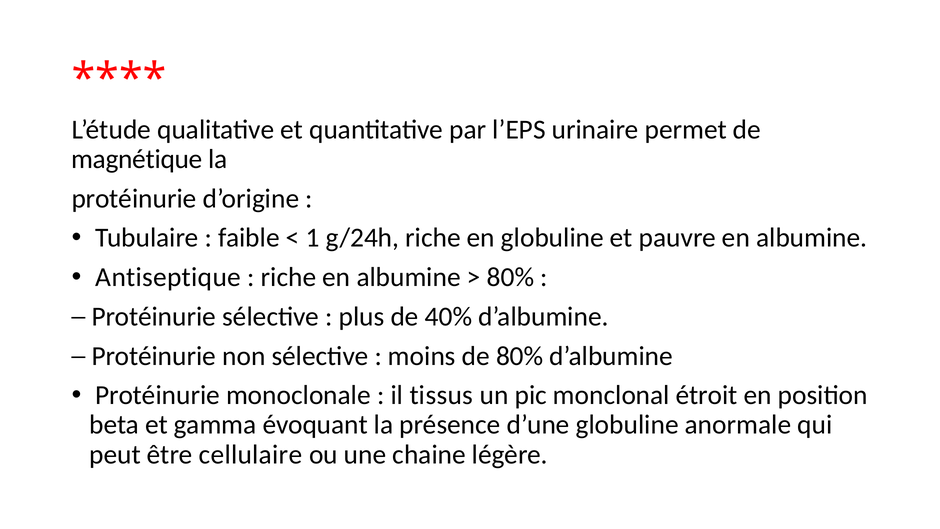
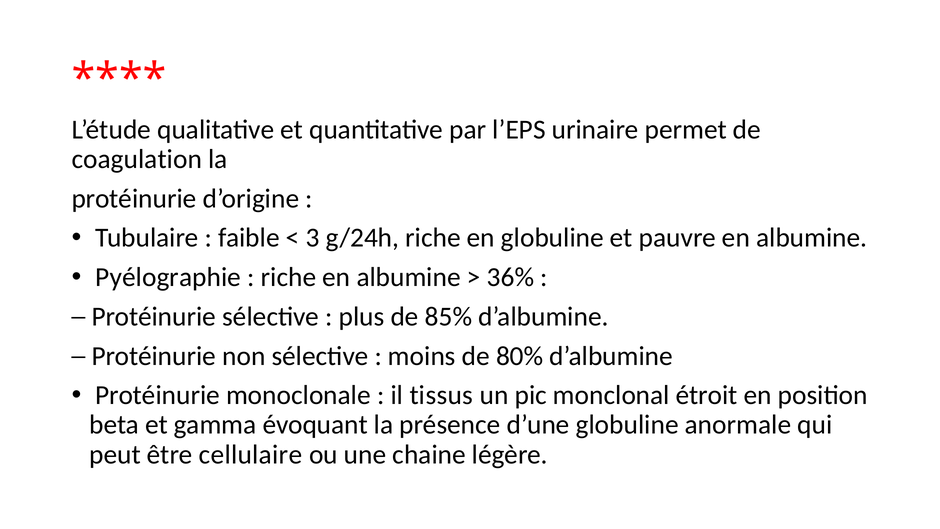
magnétique: magnétique -> coagulation
1: 1 -> 3
Antiseptique: Antiseptique -> Pyélographie
80% at (510, 277): 80% -> 36%
40%: 40% -> 85%
